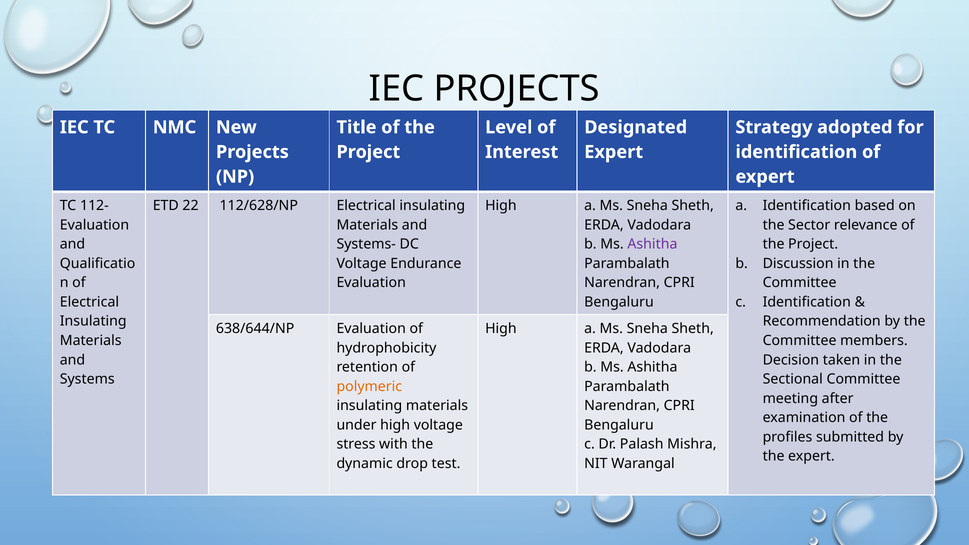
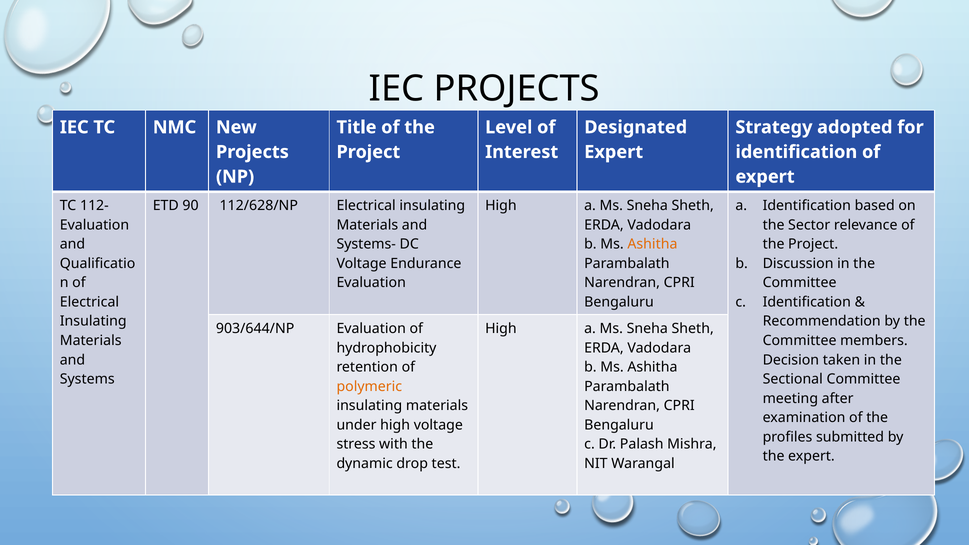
22: 22 -> 90
Ashitha at (652, 244) colour: purple -> orange
638/644/NP: 638/644/NP -> 903/644/NP
